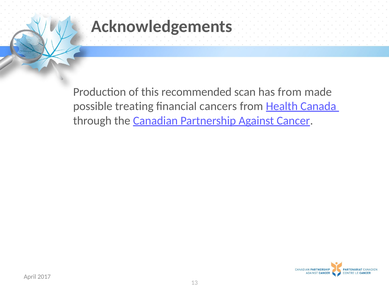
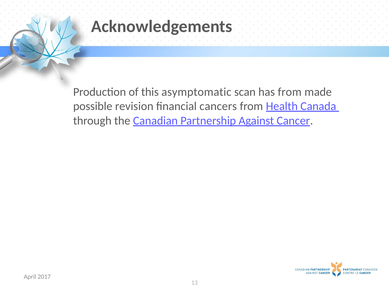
recommended: recommended -> asymptomatic
treating: treating -> revision
